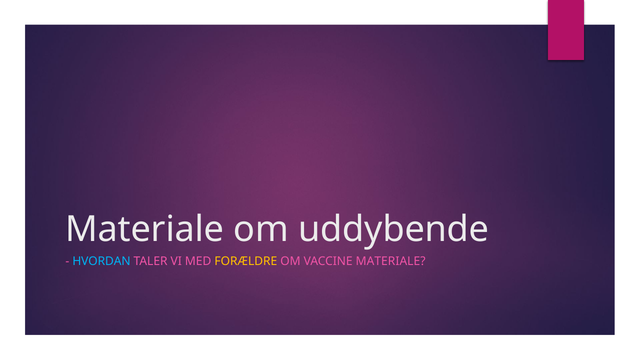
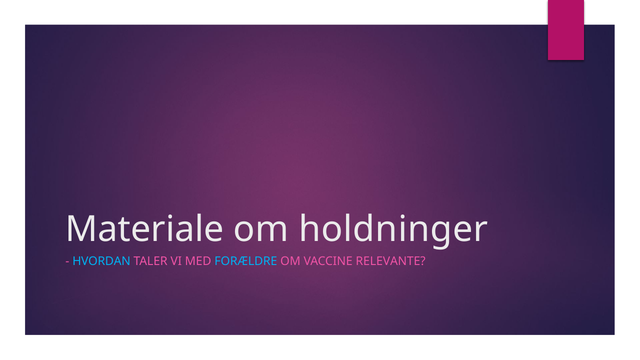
uddybende: uddybende -> holdninger
FORÆLDRE colour: yellow -> light blue
VACCINE MATERIALE: MATERIALE -> RELEVANTE
